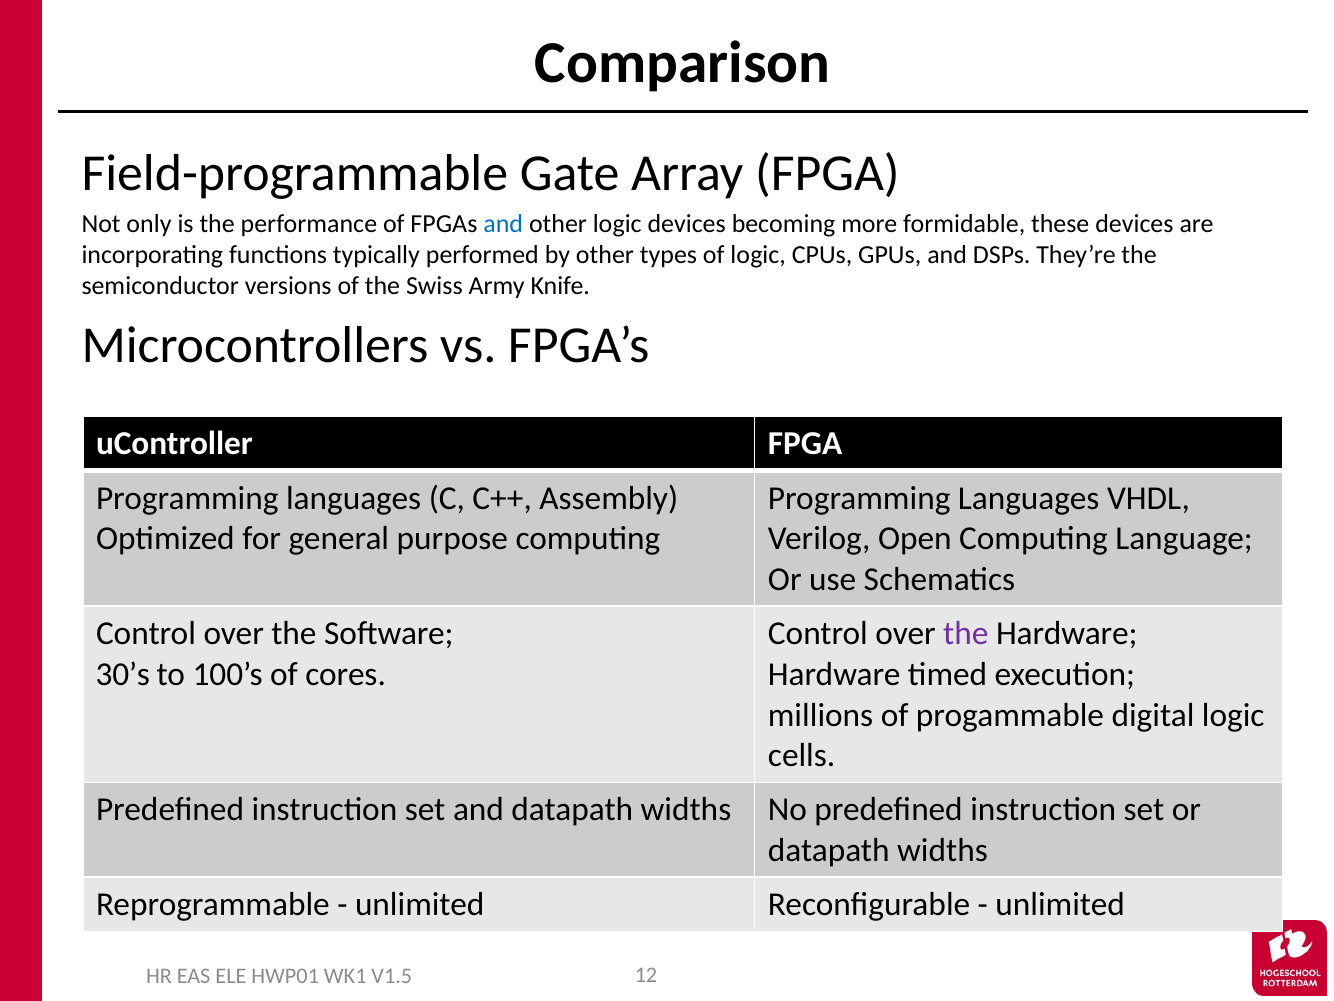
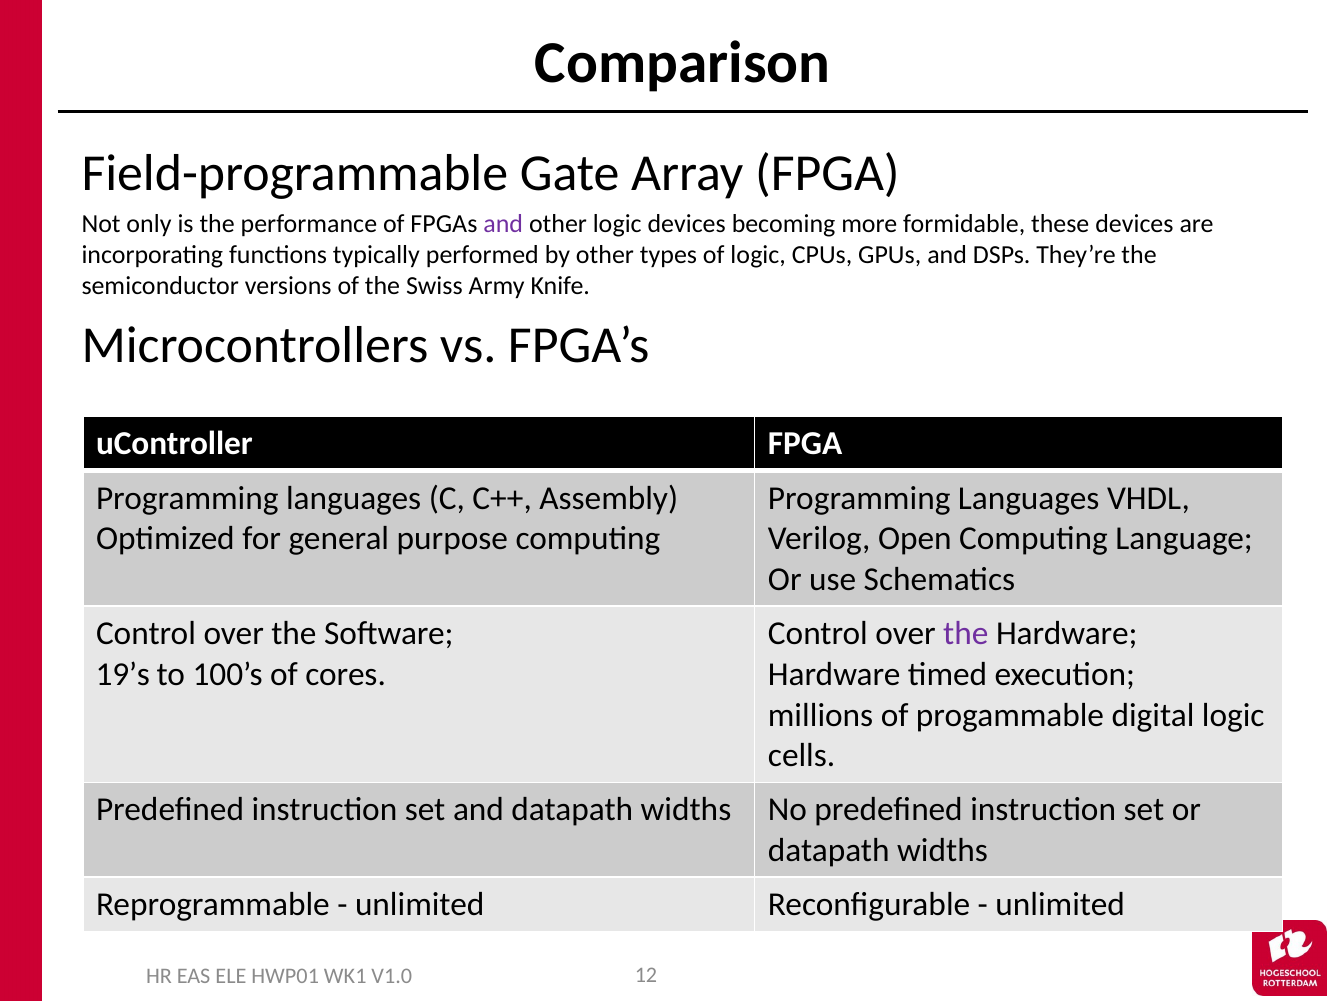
and at (503, 224) colour: blue -> purple
30’s: 30’s -> 19’s
V1.5: V1.5 -> V1.0
